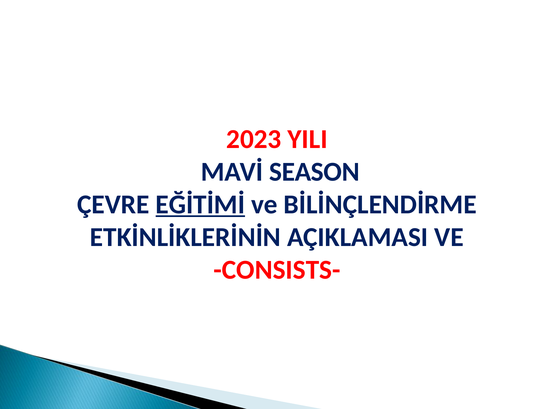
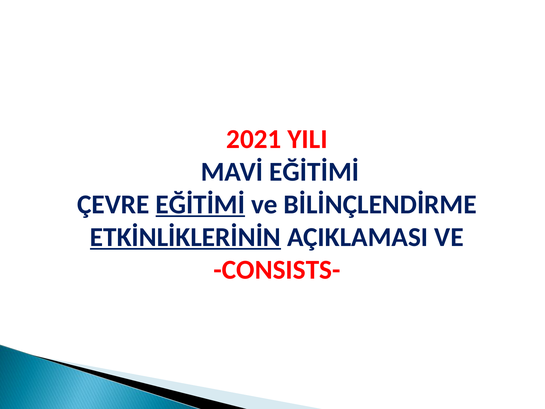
2023: 2023 -> 2021
MAVİ SEASON: SEASON -> EĞİTİMİ
ETKİNLİKLERİNİN underline: none -> present
